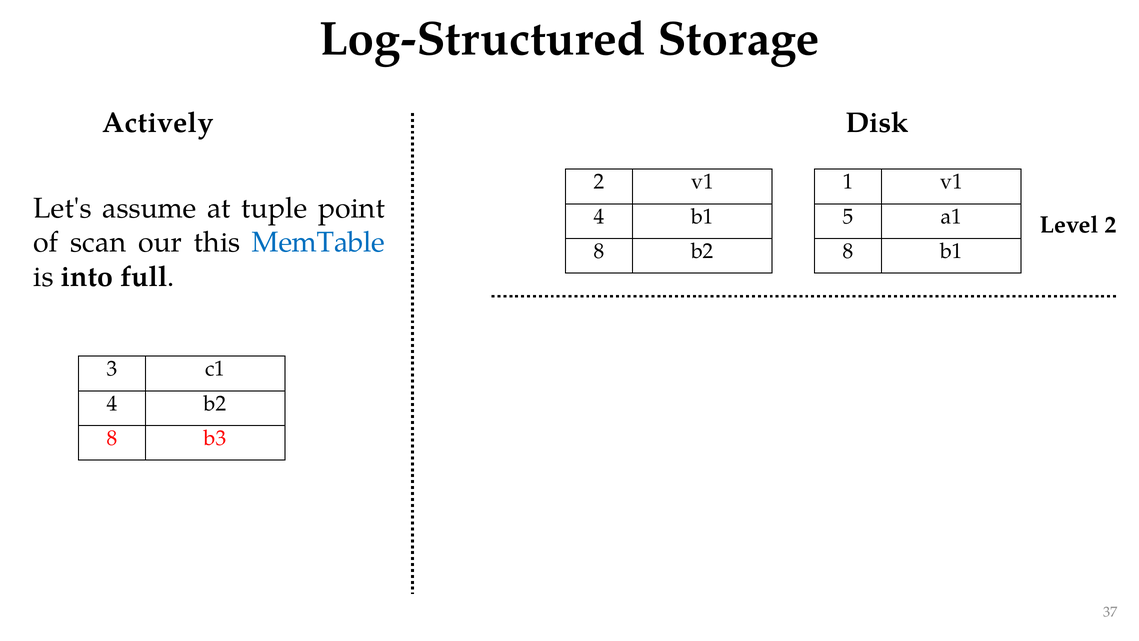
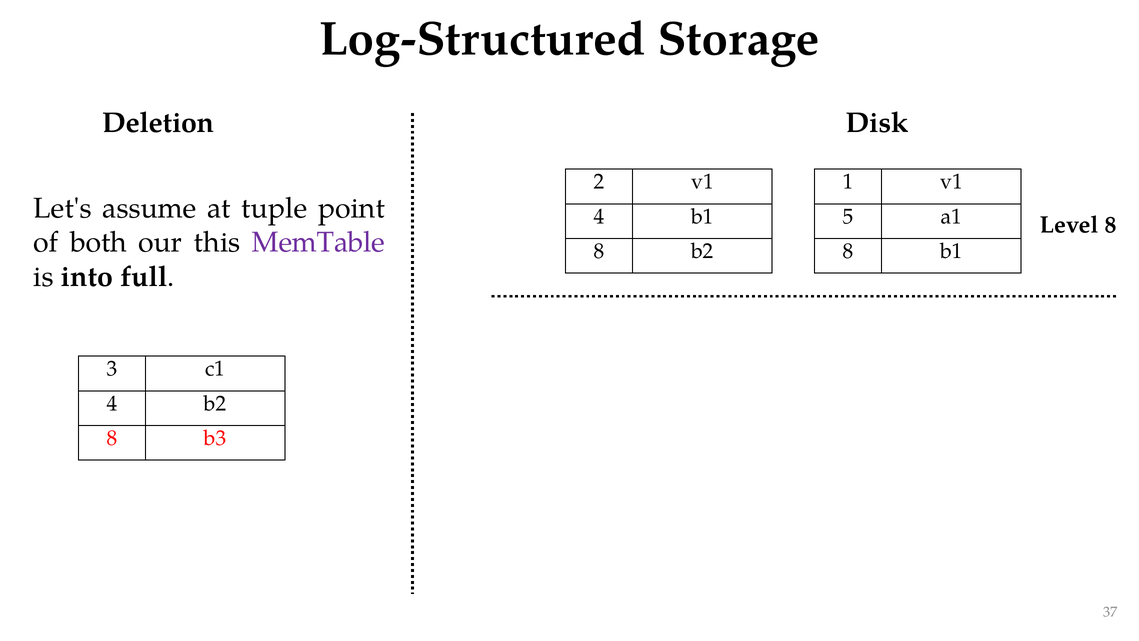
Actively: Actively -> Deletion
Level 2: 2 -> 8
scan: scan -> both
MemTable colour: blue -> purple
